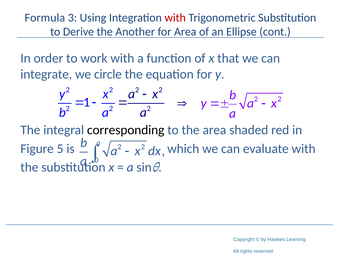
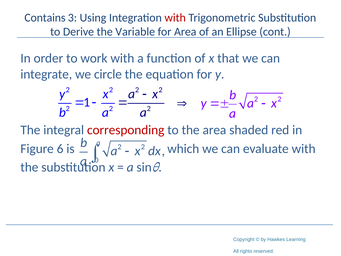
Formula: Formula -> Contains
Another: Another -> Variable
corresponding colour: black -> red
5: 5 -> 6
